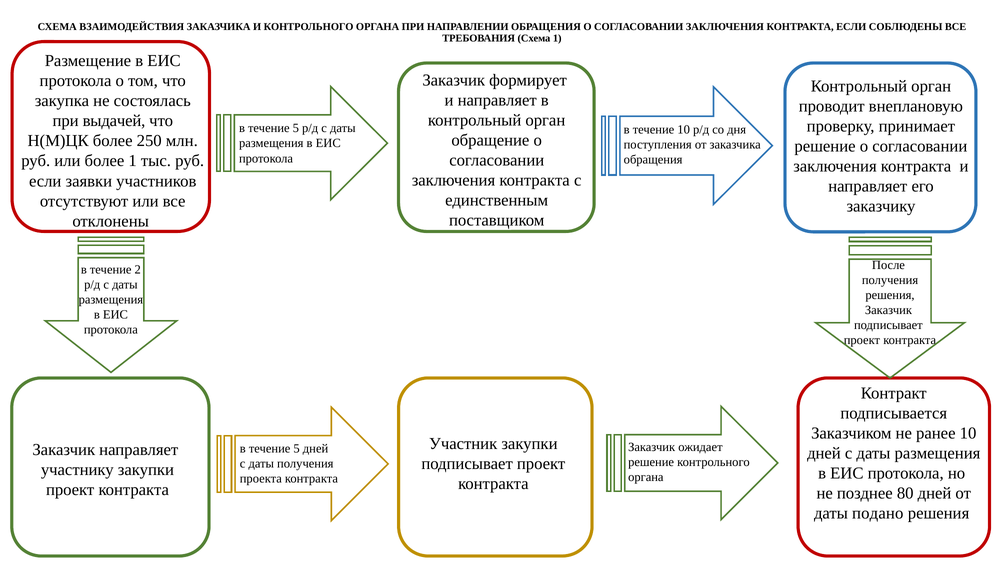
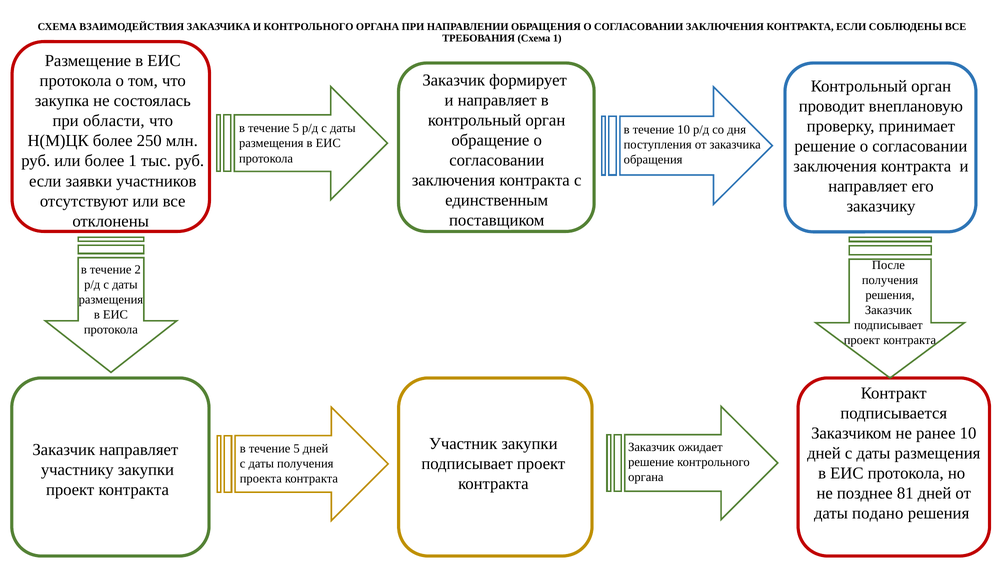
выдачей: выдачей -> области
80: 80 -> 81
